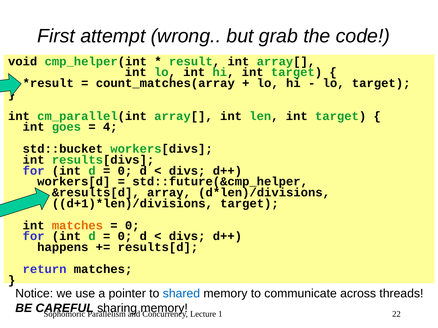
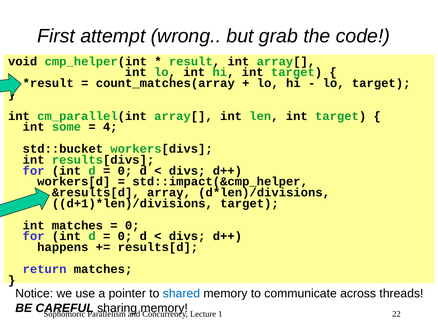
goes: goes -> some
std::future(&cmp_helper: std::future(&cmp_helper -> std::impact(&cmp_helper
matches at (77, 226) colour: orange -> black
